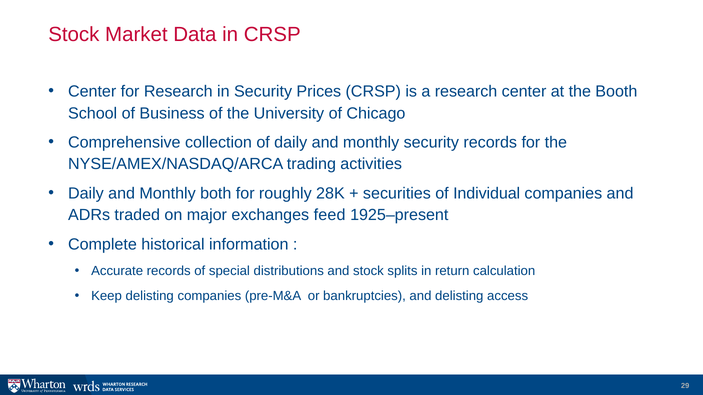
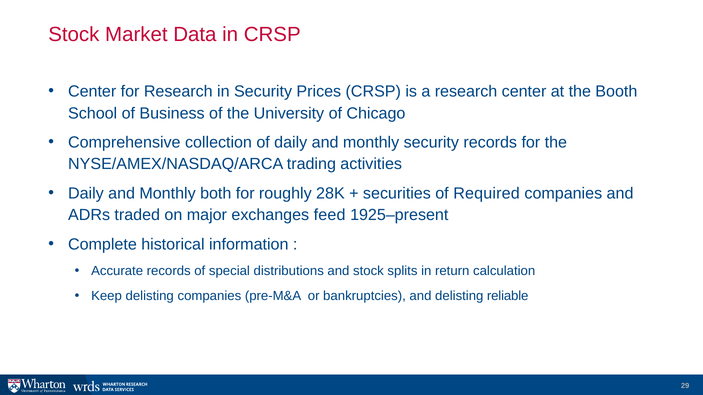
Individual: Individual -> Required
access: access -> reliable
